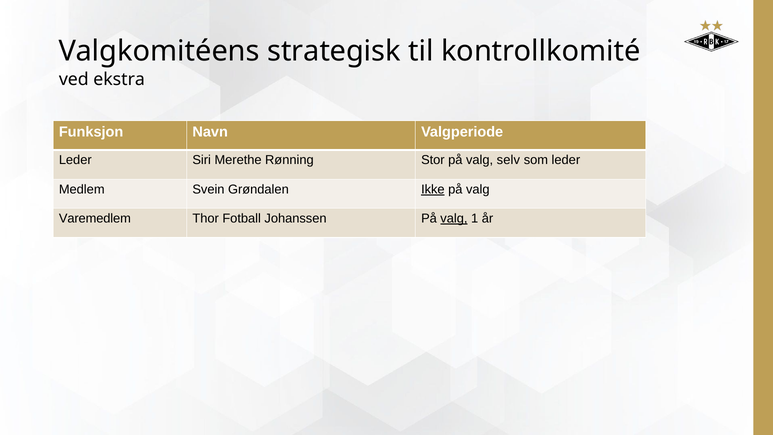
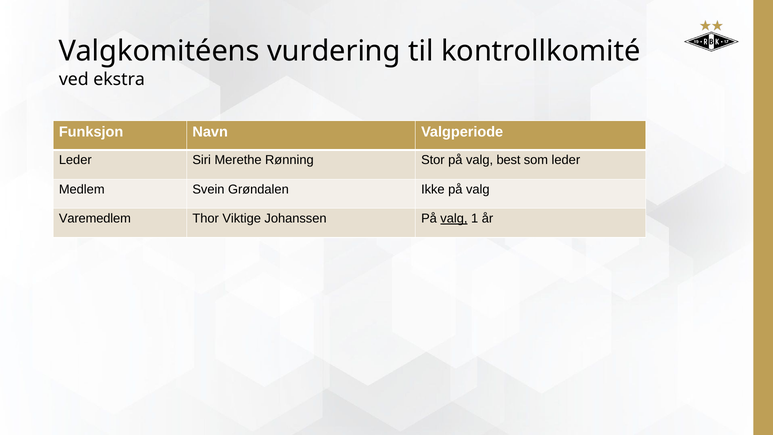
strategisk: strategisk -> vurdering
selv: selv -> best
Ikke underline: present -> none
Fotball: Fotball -> Viktige
